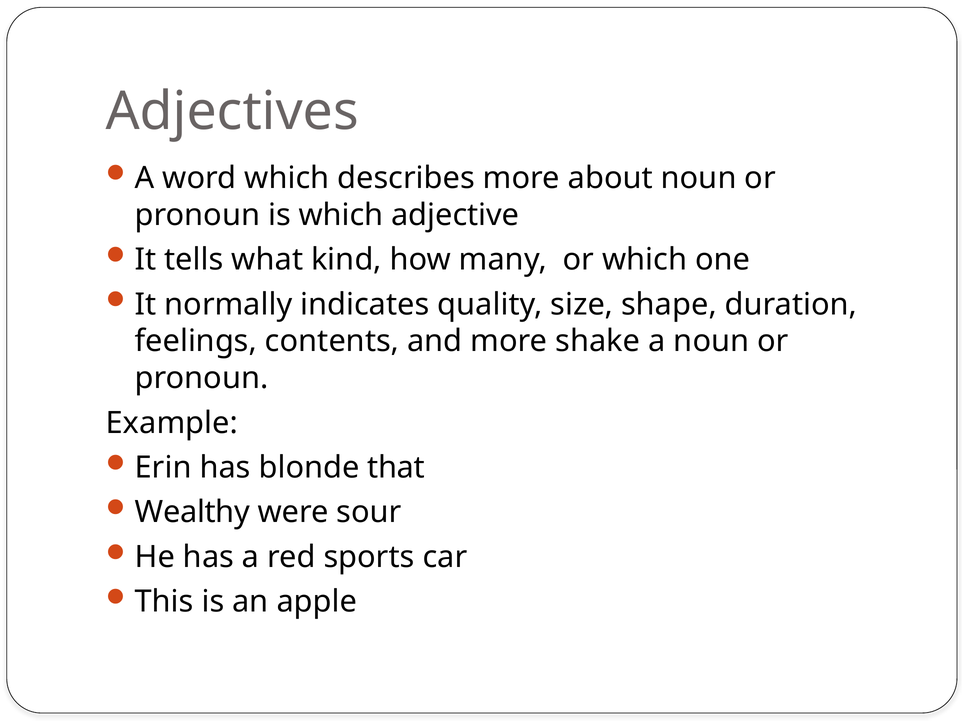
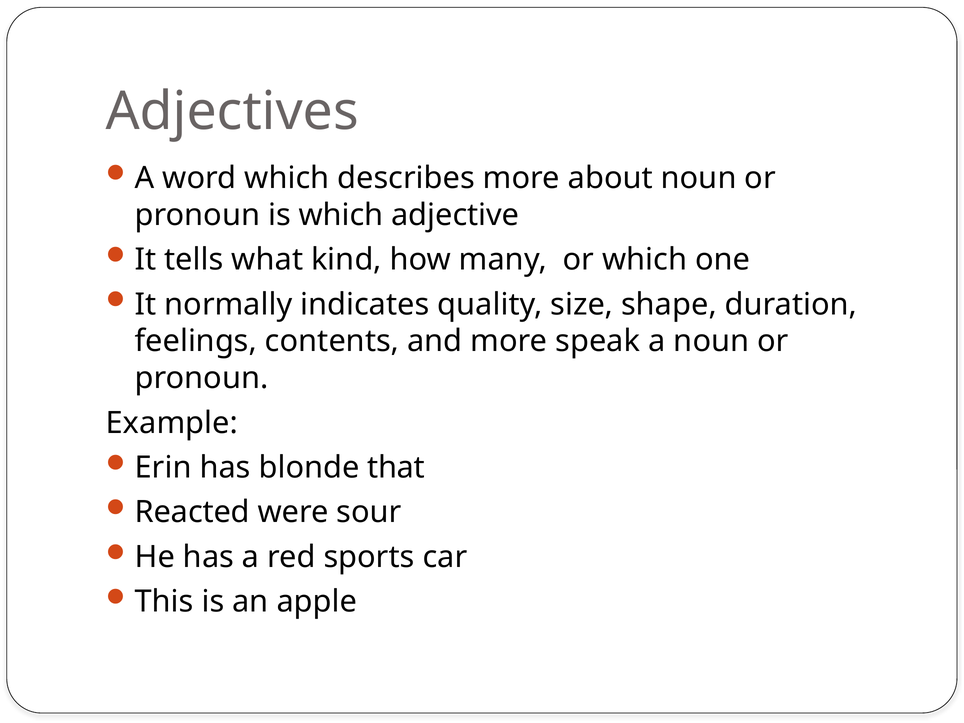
shake: shake -> speak
Wealthy: Wealthy -> Reacted
